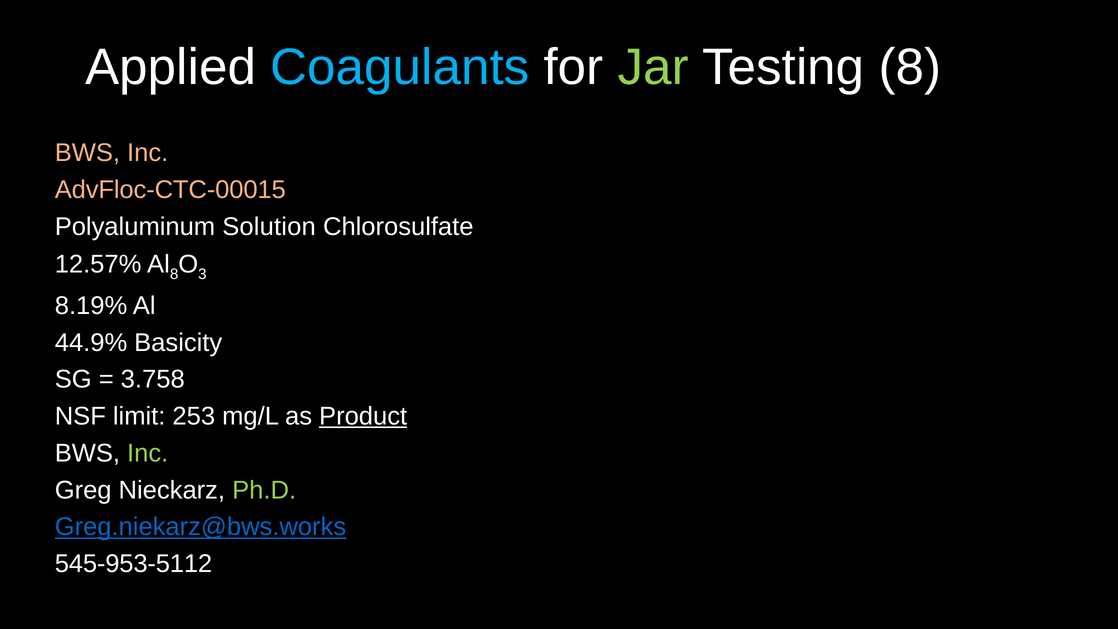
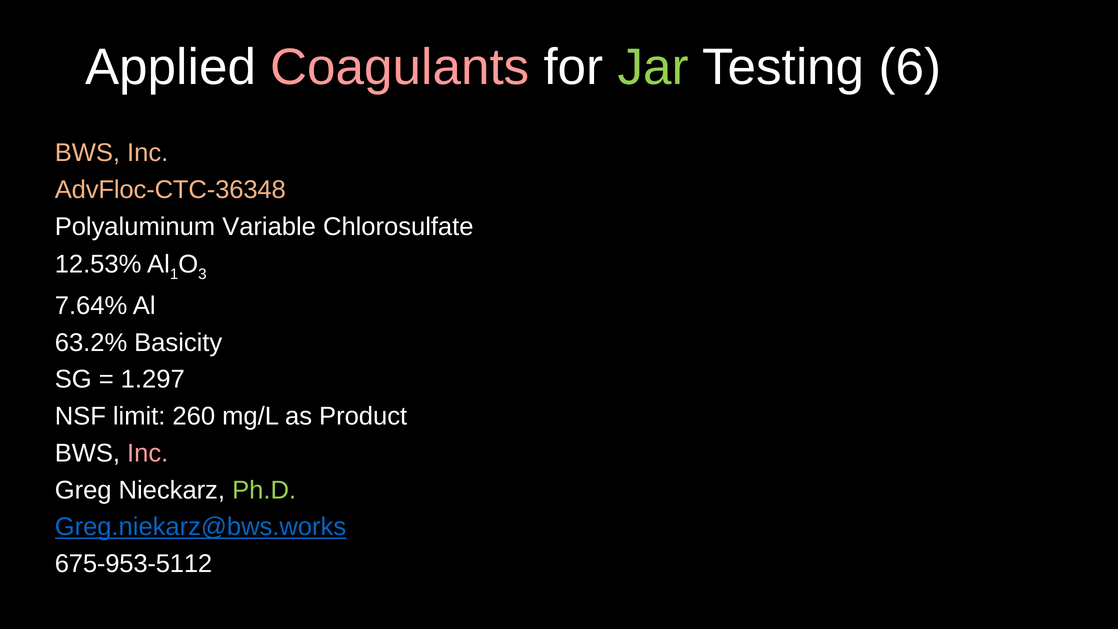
Coagulants colour: light blue -> pink
Testing 8: 8 -> 6
AdvFloc-CTC-00015: AdvFloc-CTC-00015 -> AdvFloc-CTC-36348
Solution: Solution -> Variable
12.57%: 12.57% -> 12.53%
Al 8: 8 -> 1
8.19%: 8.19% -> 7.64%
44.9%: 44.9% -> 63.2%
3.758: 3.758 -> 1.297
253: 253 -> 260
Product underline: present -> none
Inc at (148, 453) colour: light green -> pink
545-953-5112: 545-953-5112 -> 675-953-5112
